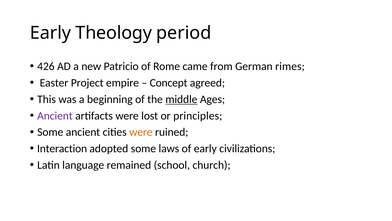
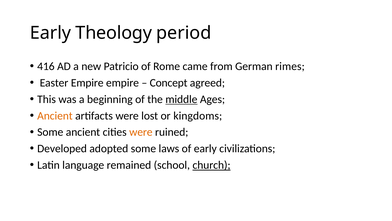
426: 426 -> 416
Easter Project: Project -> Empire
Ancient at (55, 115) colour: purple -> orange
principles: principles -> kingdoms
Interaction: Interaction -> Developed
church underline: none -> present
